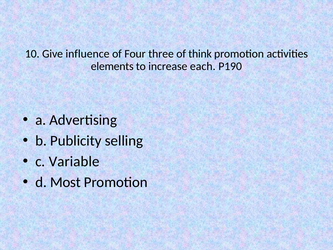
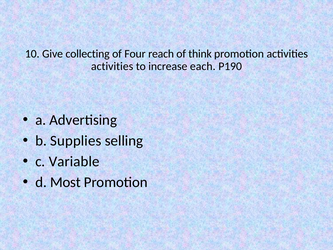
influence: influence -> collecting
three: three -> reach
elements at (112, 66): elements -> activities
Publicity: Publicity -> Supplies
